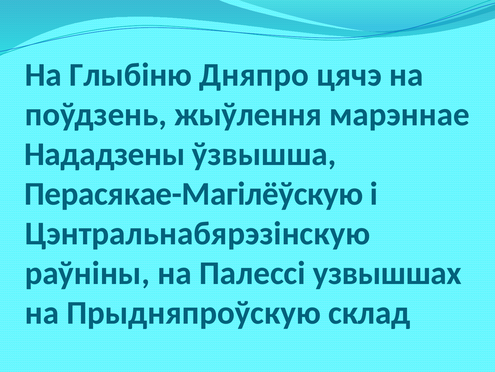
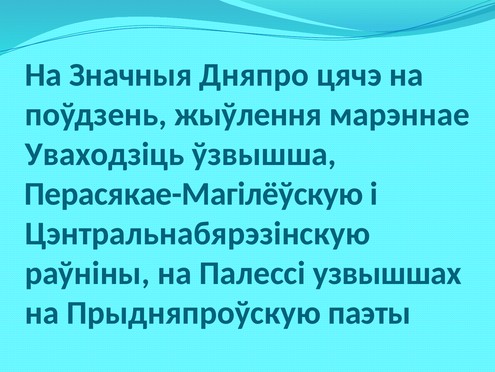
Глыбіню: Глыбіню -> Значныя
Нададзены: Нададзены -> Уваходзіць
склад: склад -> паэты
